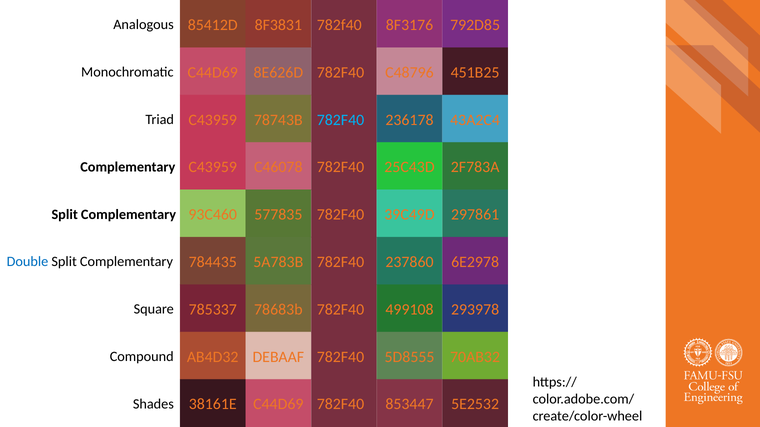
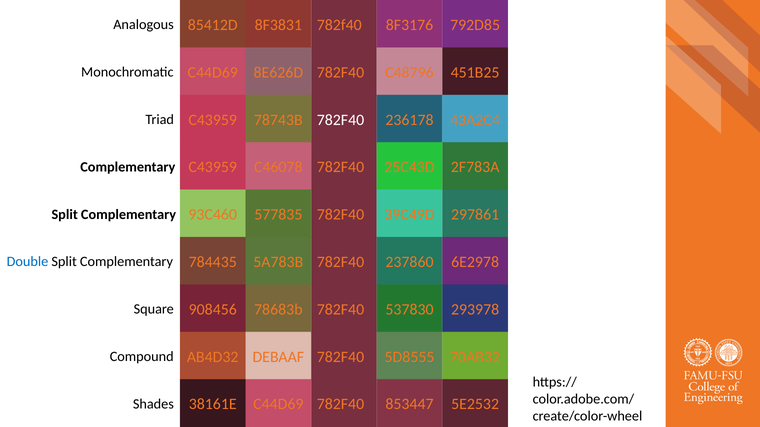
782F40 at (340, 120) colour: light blue -> white
785337: 785337 -> 908456
499108: 499108 -> 537830
